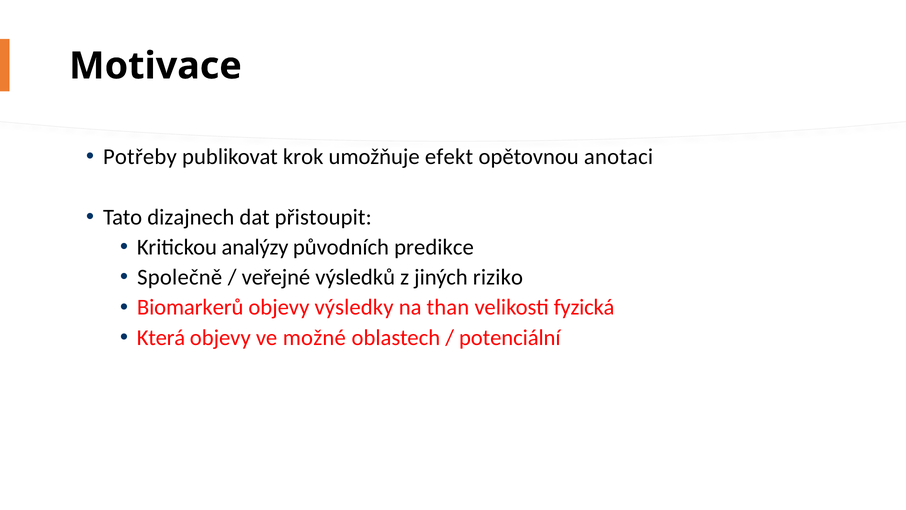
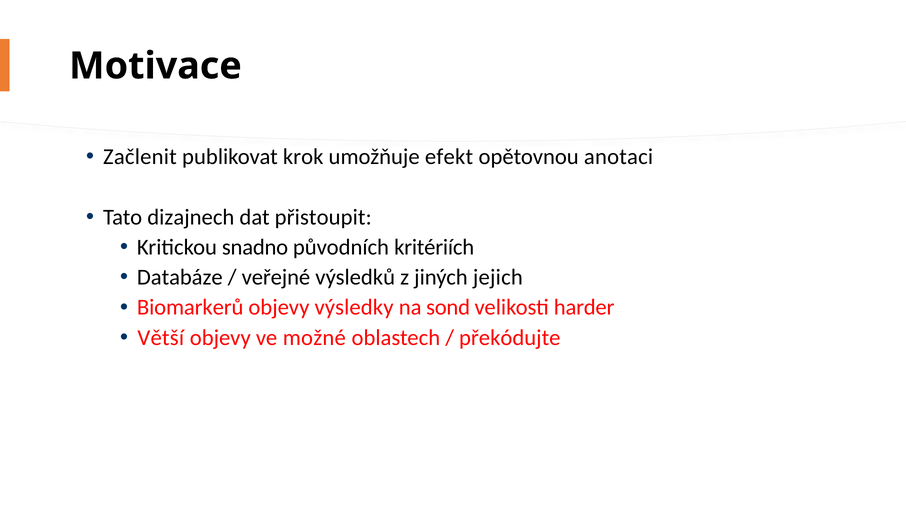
Potřeby: Potřeby -> Začlenit
analýzy: analýzy -> snadno
predikce: predikce -> kritériích
Společně: Společně -> Databáze
riziko: riziko -> jejich
than: than -> sond
fyzická: fyzická -> harder
Která: Která -> Větší
potenciální: potenciální -> překódujte
